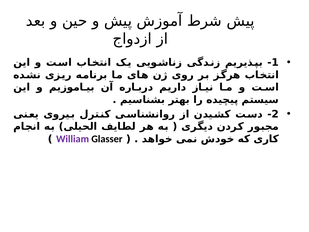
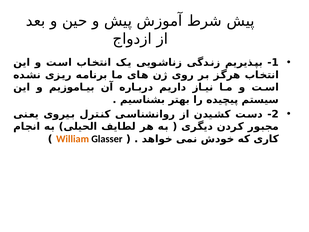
William colour: purple -> orange
